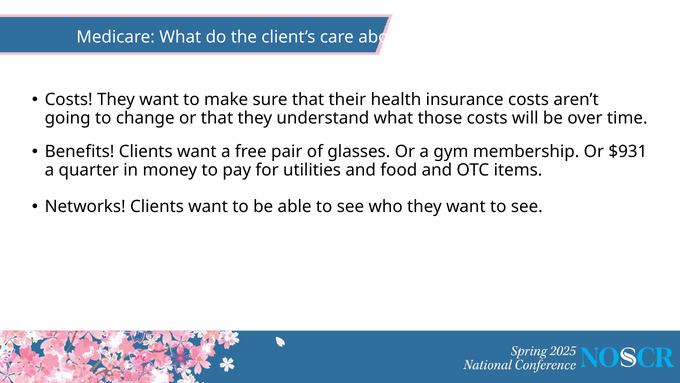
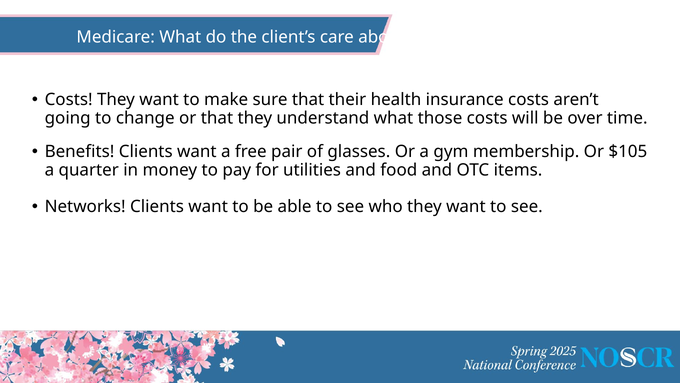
$931: $931 -> $105
